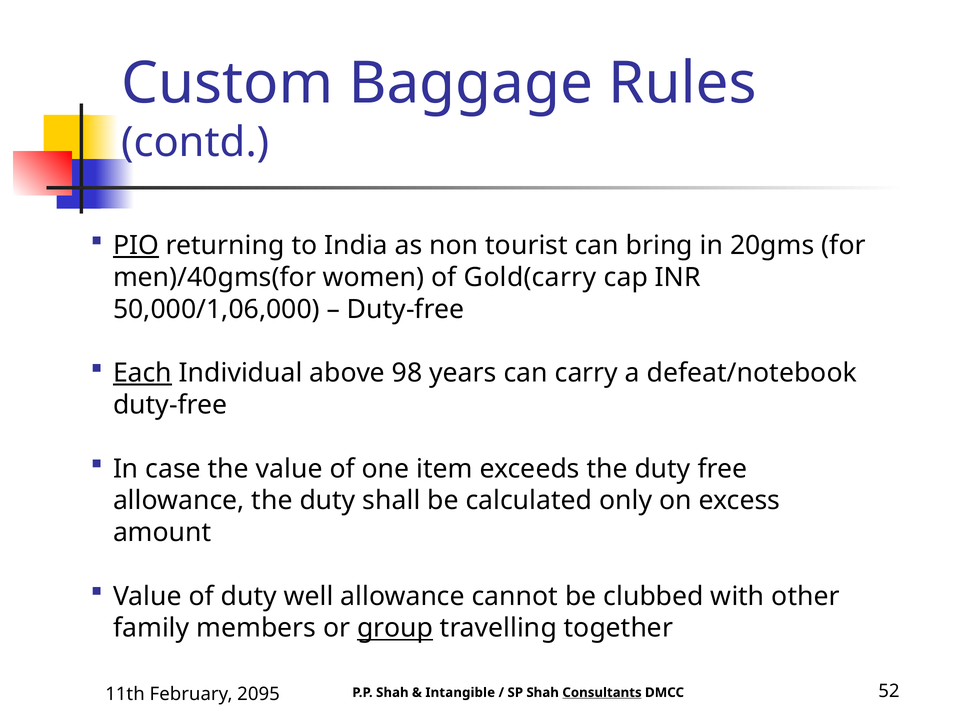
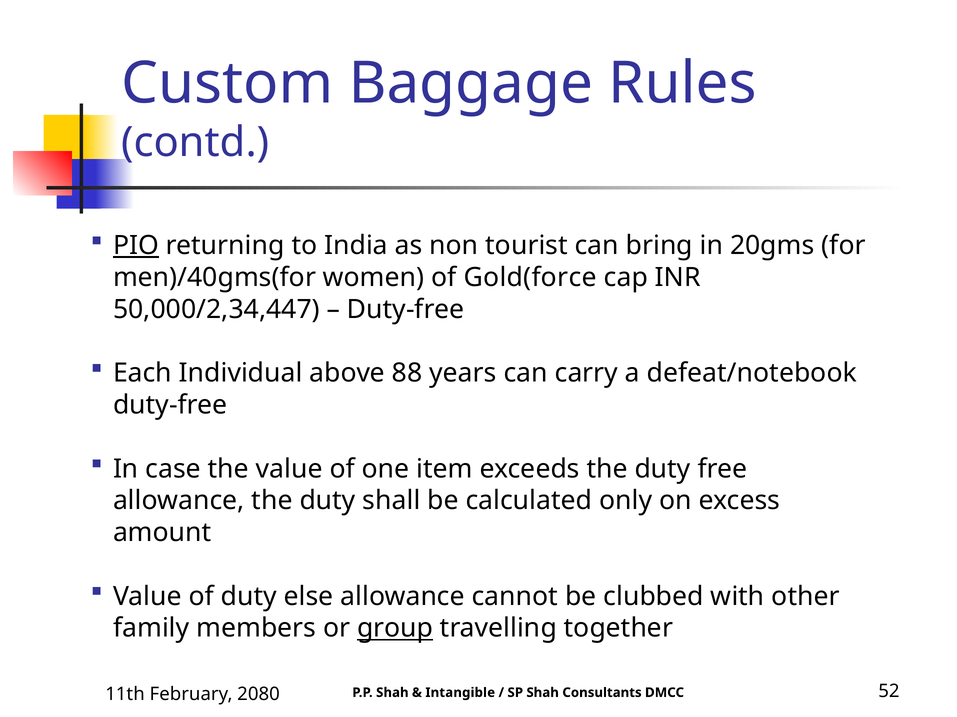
Gold(carry: Gold(carry -> Gold(force
50,000/1,06,000: 50,000/1,06,000 -> 50,000/2,34,447
Each underline: present -> none
98: 98 -> 88
well: well -> else
2095: 2095 -> 2080
Consultants underline: present -> none
